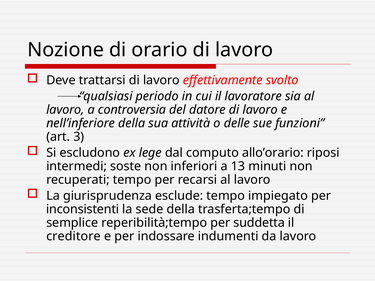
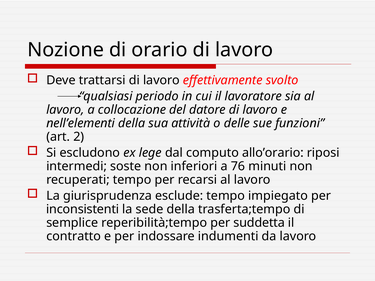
controversia: controversia -> collocazione
nell’inferiore: nell’inferiore -> nell’elementi
3: 3 -> 2
13: 13 -> 76
creditore: creditore -> contratto
